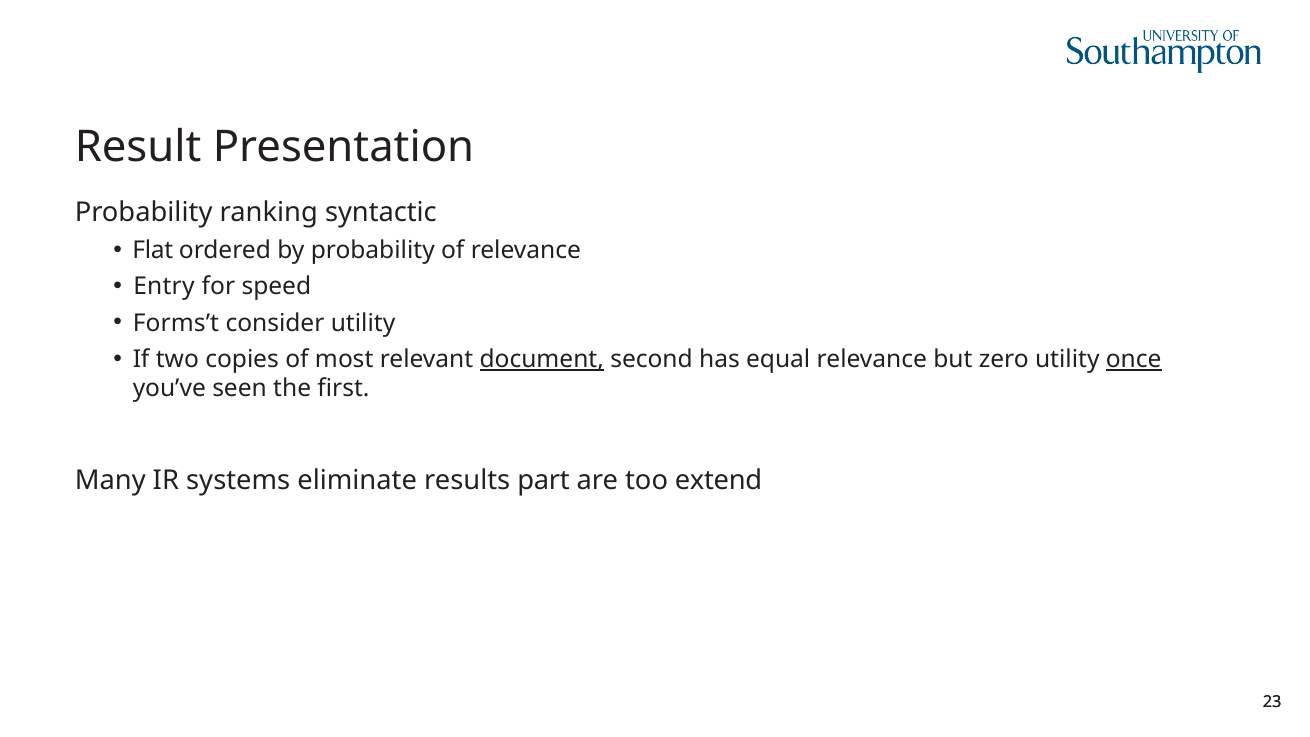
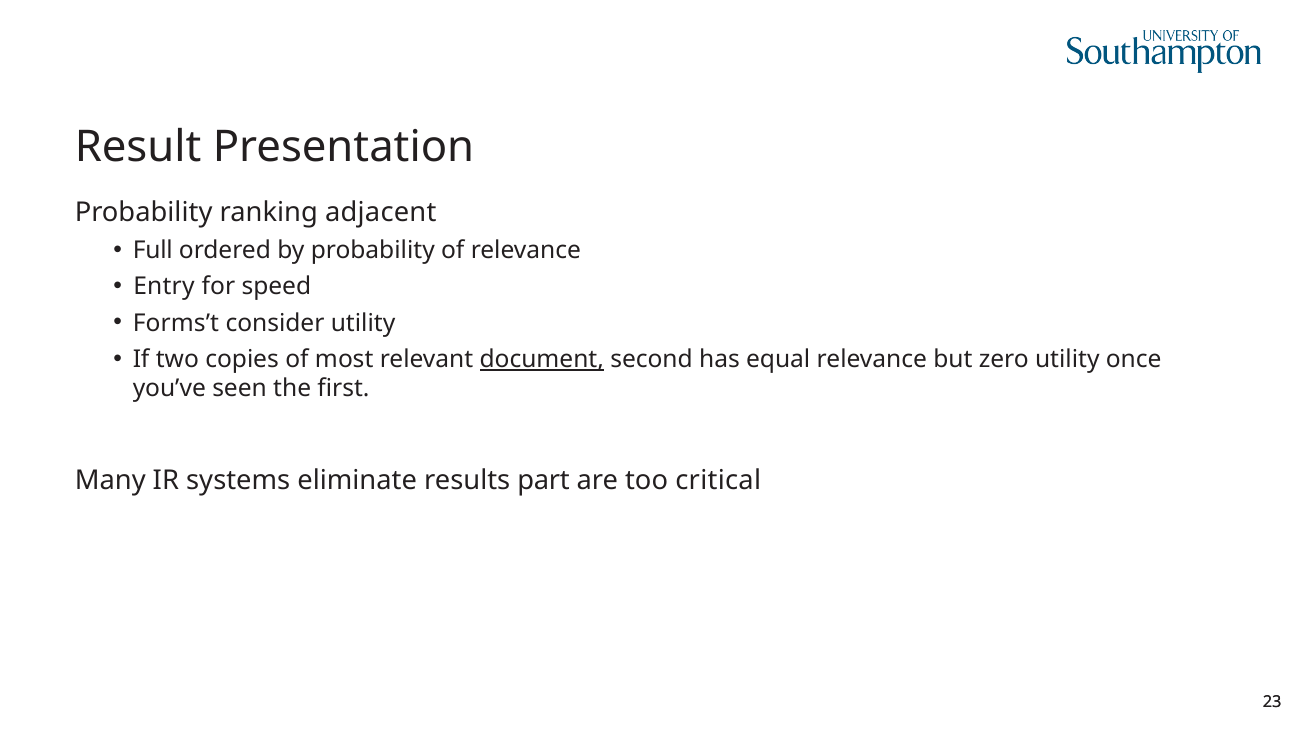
syntactic: syntactic -> adjacent
Flat: Flat -> Full
once underline: present -> none
extend: extend -> critical
